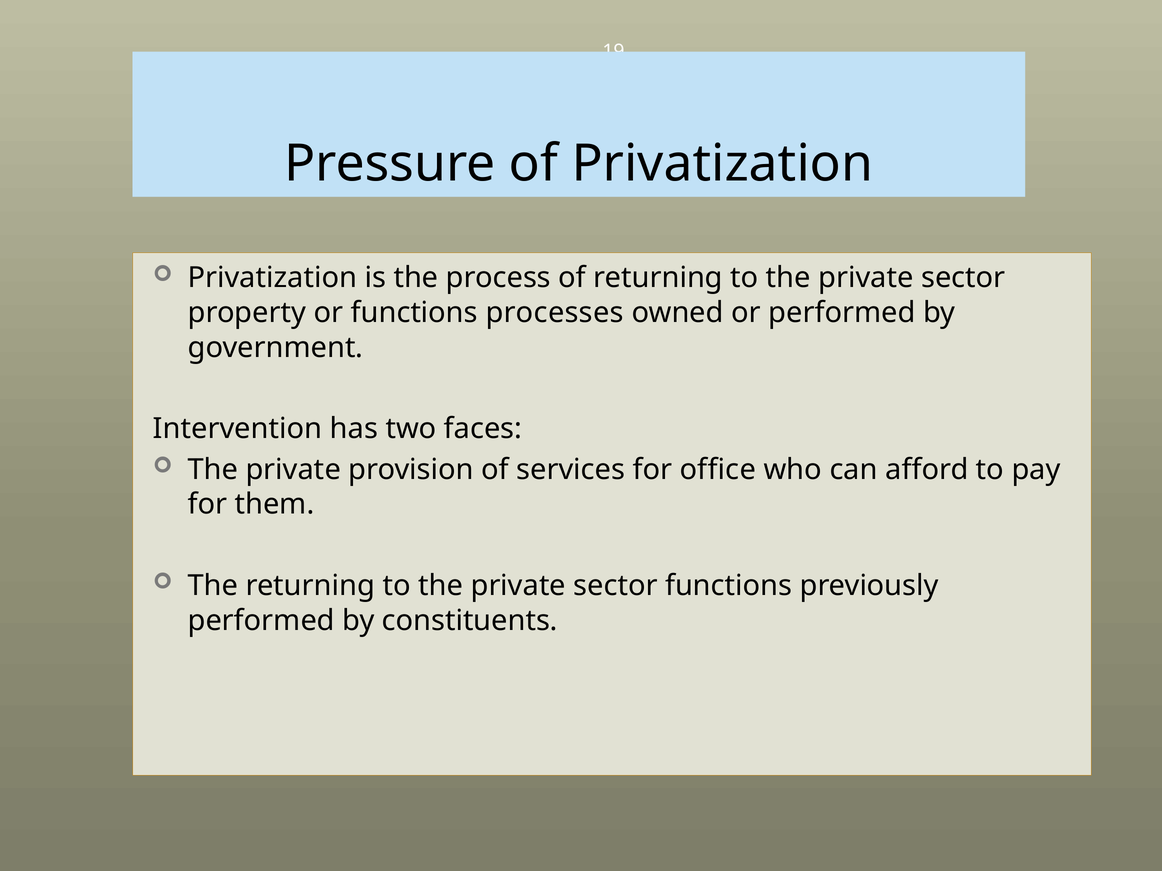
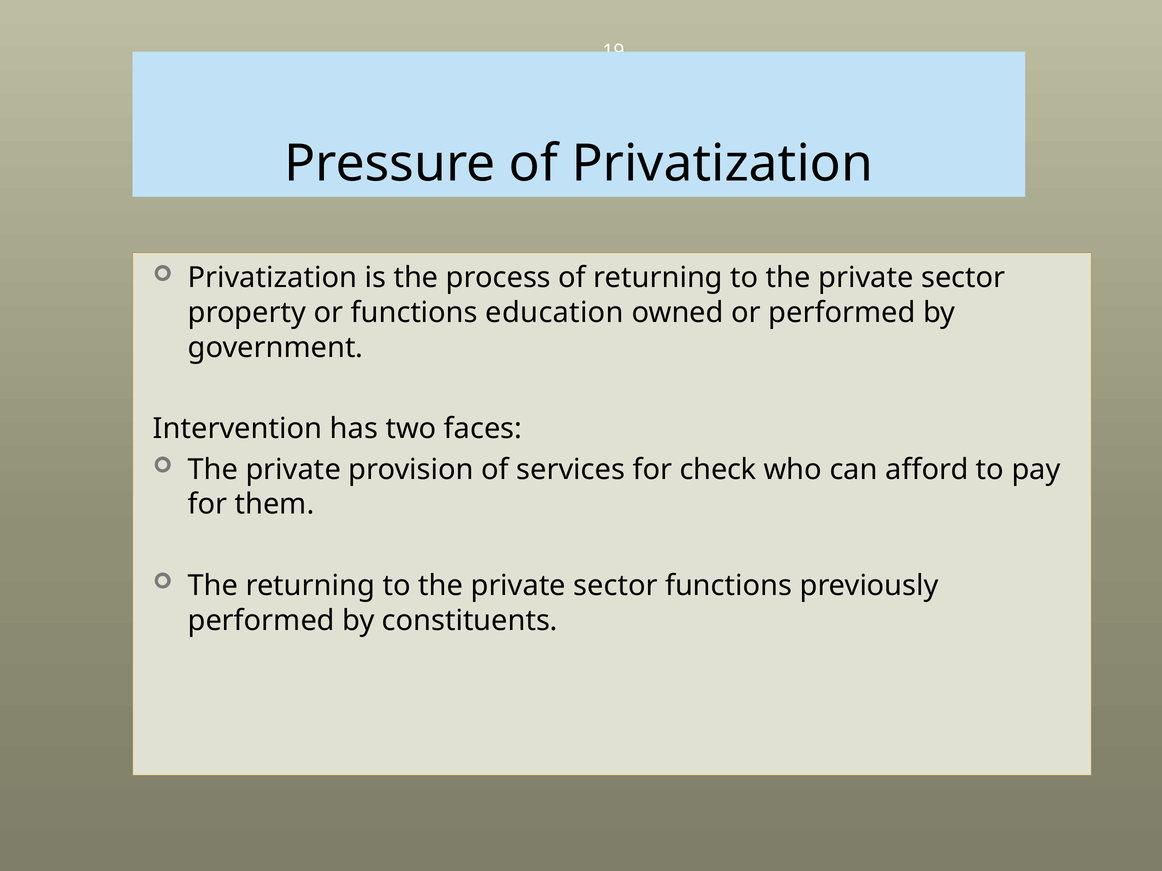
processes: processes -> education
office: office -> check
